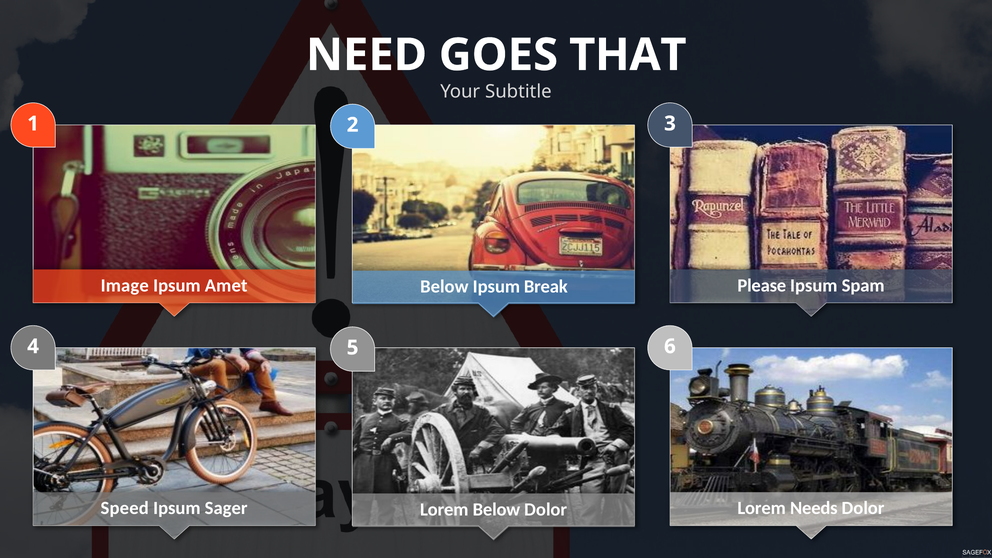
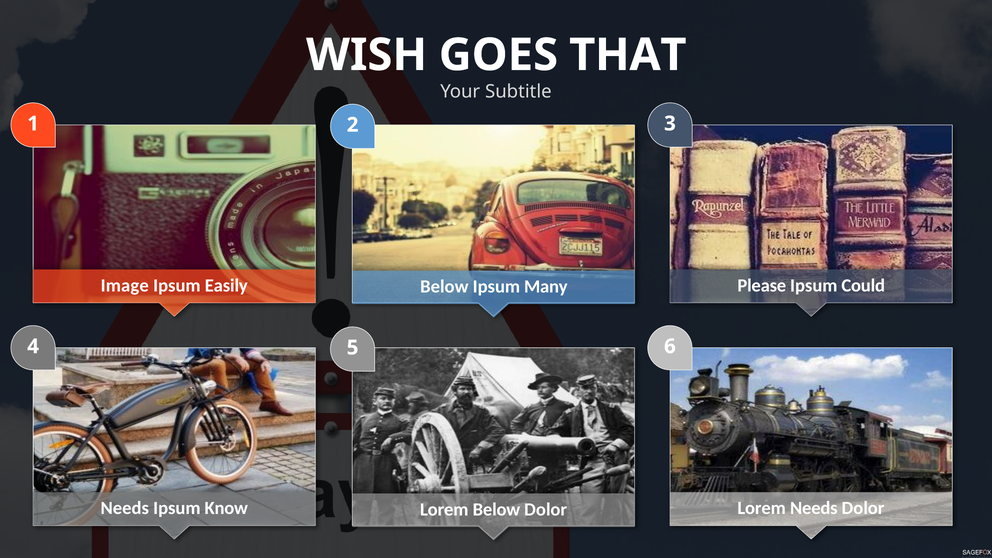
NEED: NEED -> WISH
Amet: Amet -> Easily
Spam: Spam -> Could
Break: Break -> Many
Speed at (125, 508): Speed -> Needs
Sager: Sager -> Know
